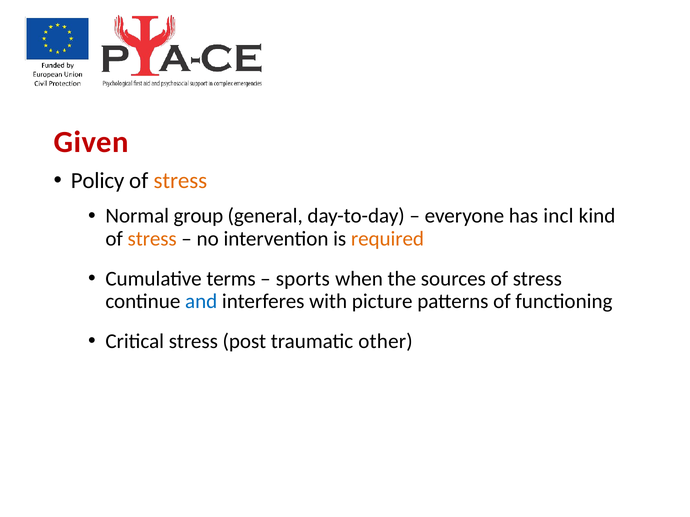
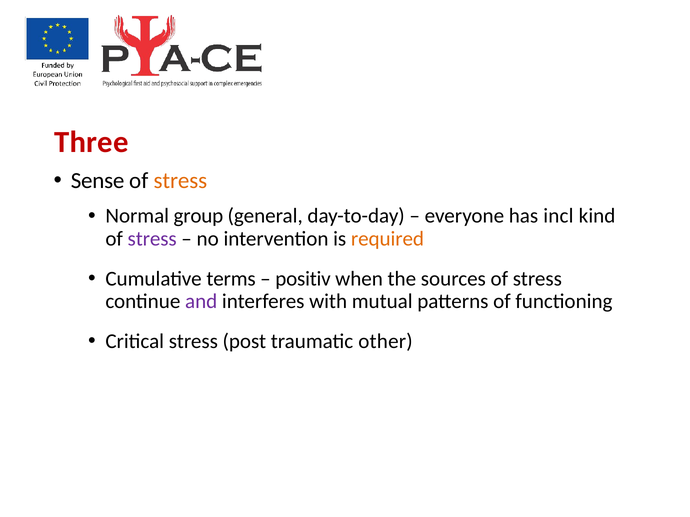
Given: Given -> Three
Policy: Policy -> Sense
stress at (152, 239) colour: orange -> purple
sports: sports -> positiv
and colour: blue -> purple
picture: picture -> mutual
